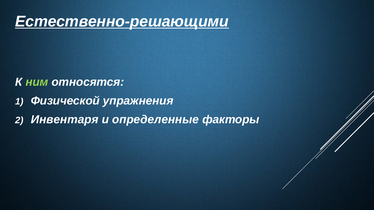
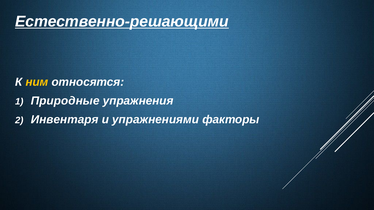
ним colour: light green -> yellow
Физической: Физической -> Природные
определенные: определенные -> упражнениями
